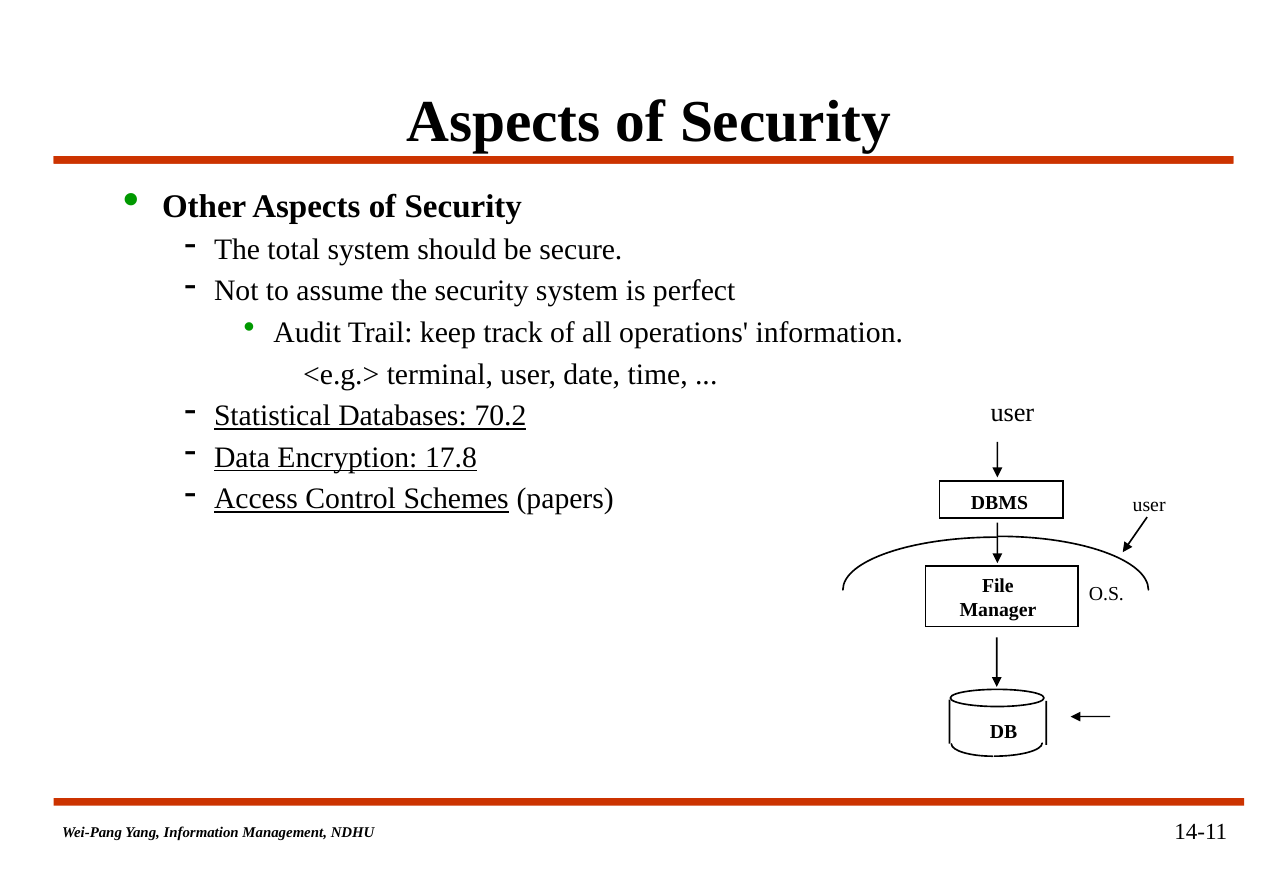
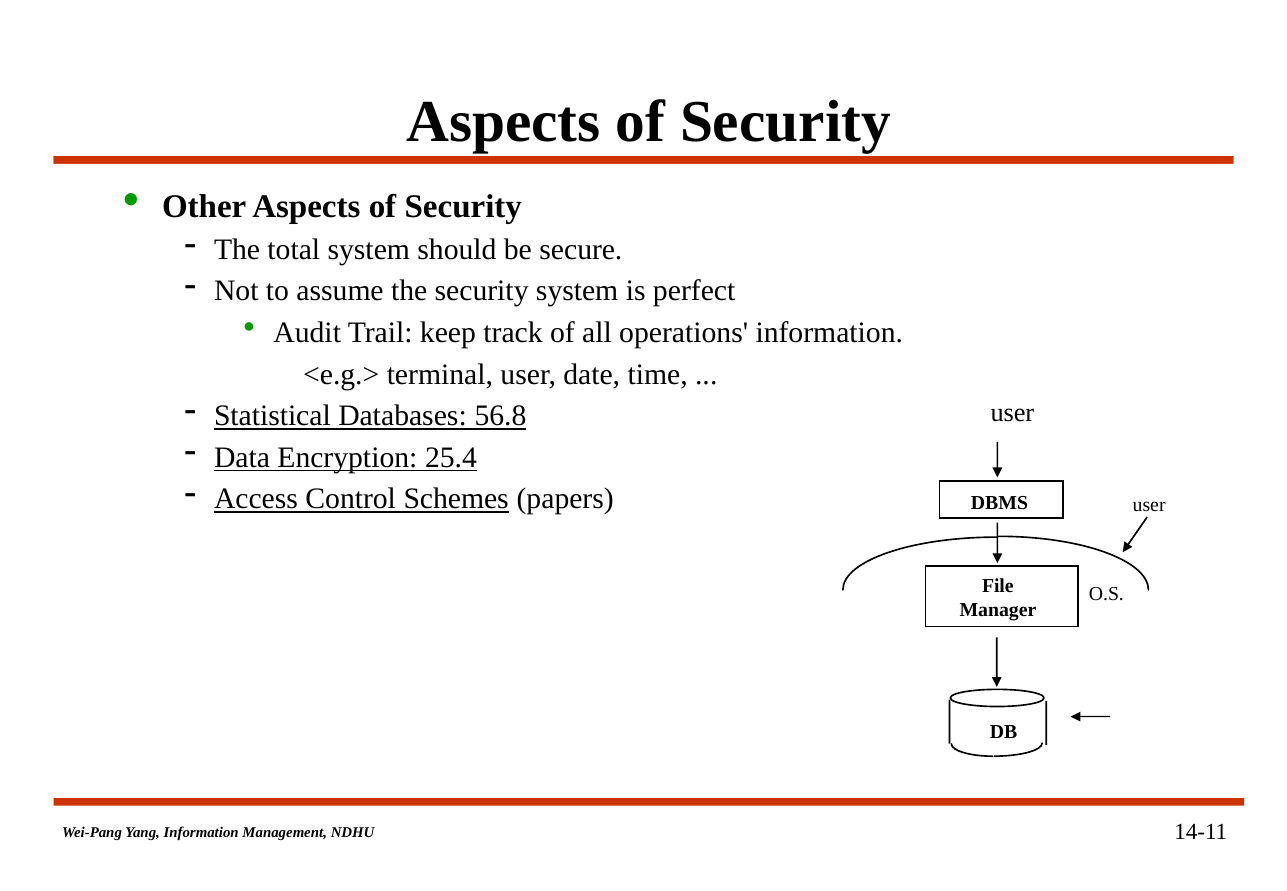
70.2: 70.2 -> 56.8
17.8: 17.8 -> 25.4
